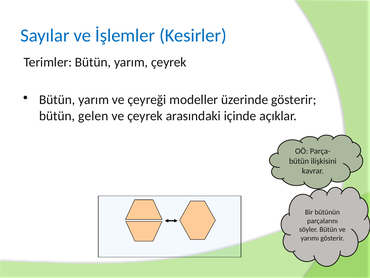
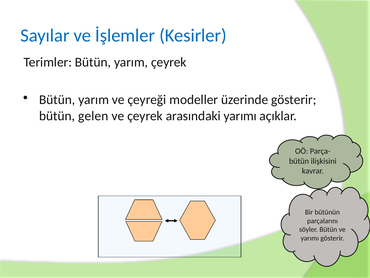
arasındaki içinde: içinde -> yarımı
